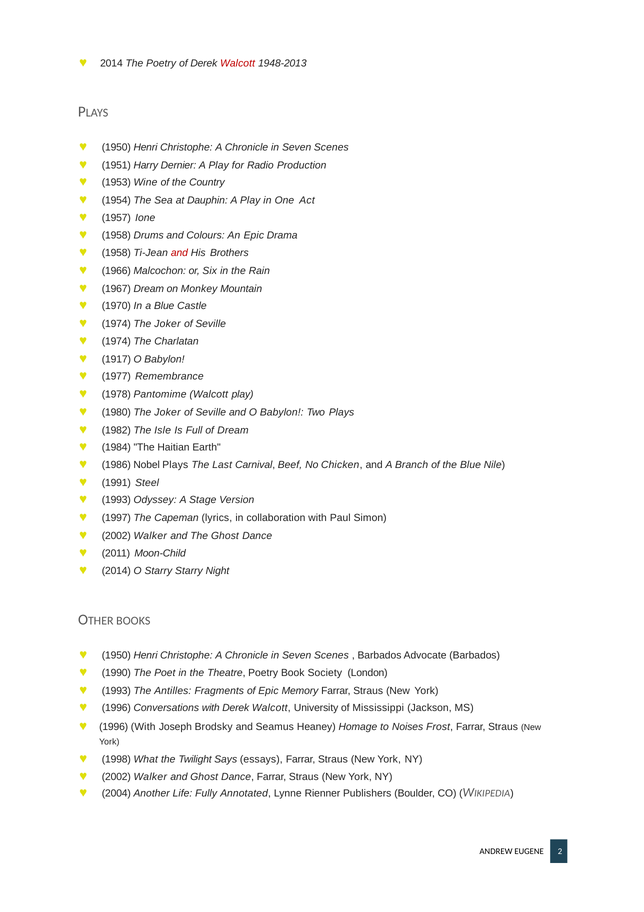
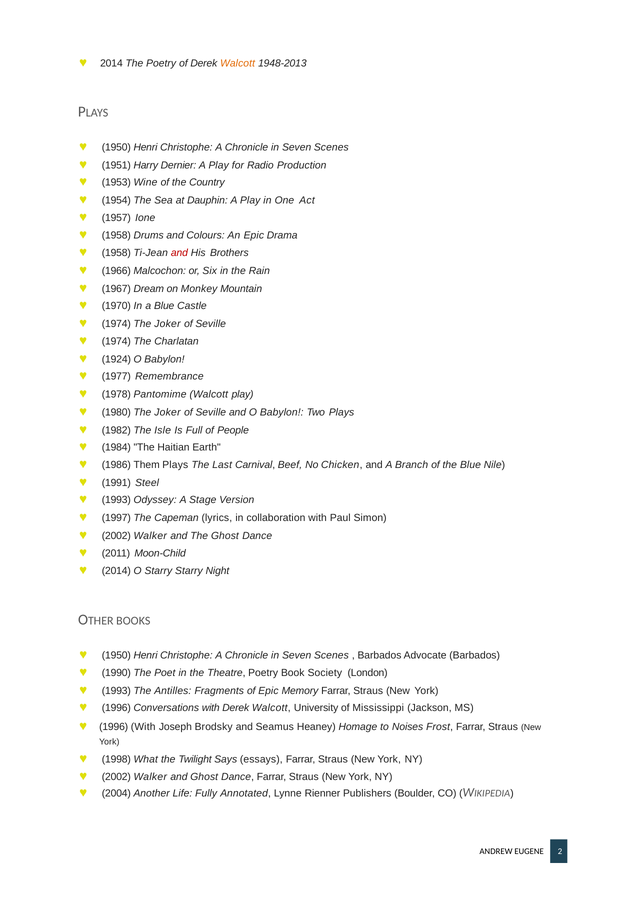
Walcott at (238, 63) colour: red -> orange
1917: 1917 -> 1924
of Dream: Dream -> People
Nobel: Nobel -> Them
